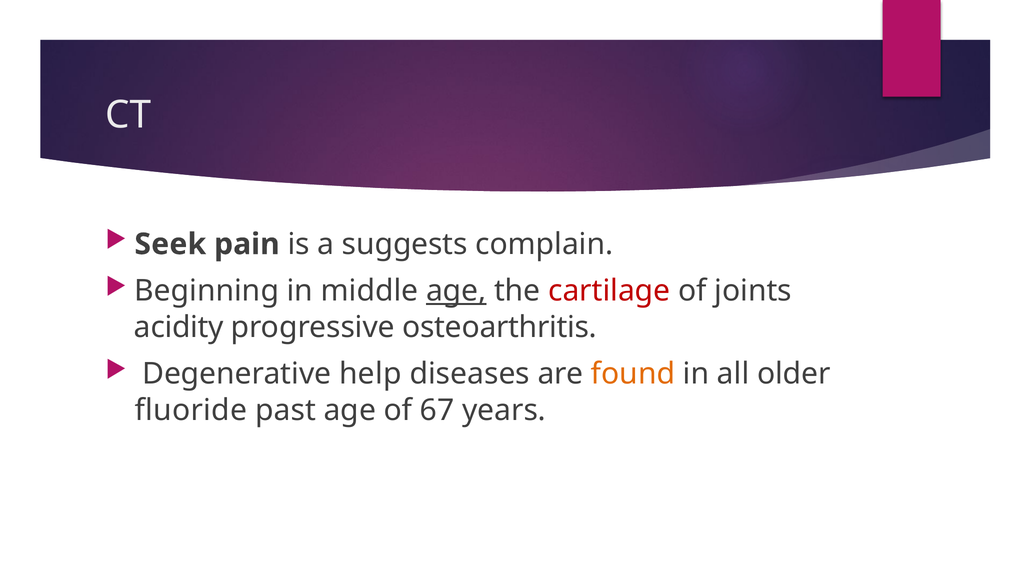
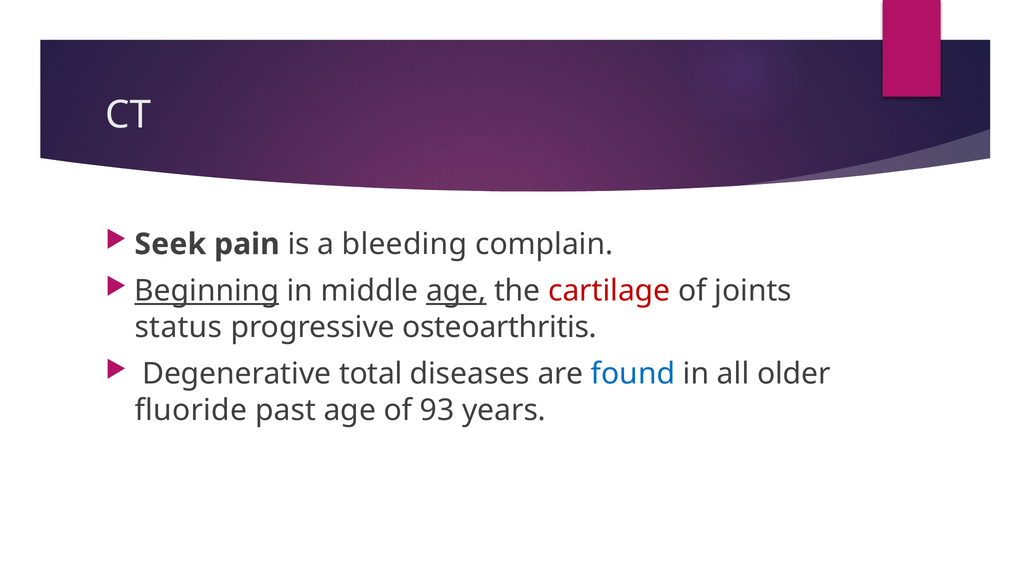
suggests: suggests -> bleeding
Beginning underline: none -> present
acidity: acidity -> status
help: help -> total
found colour: orange -> blue
67: 67 -> 93
